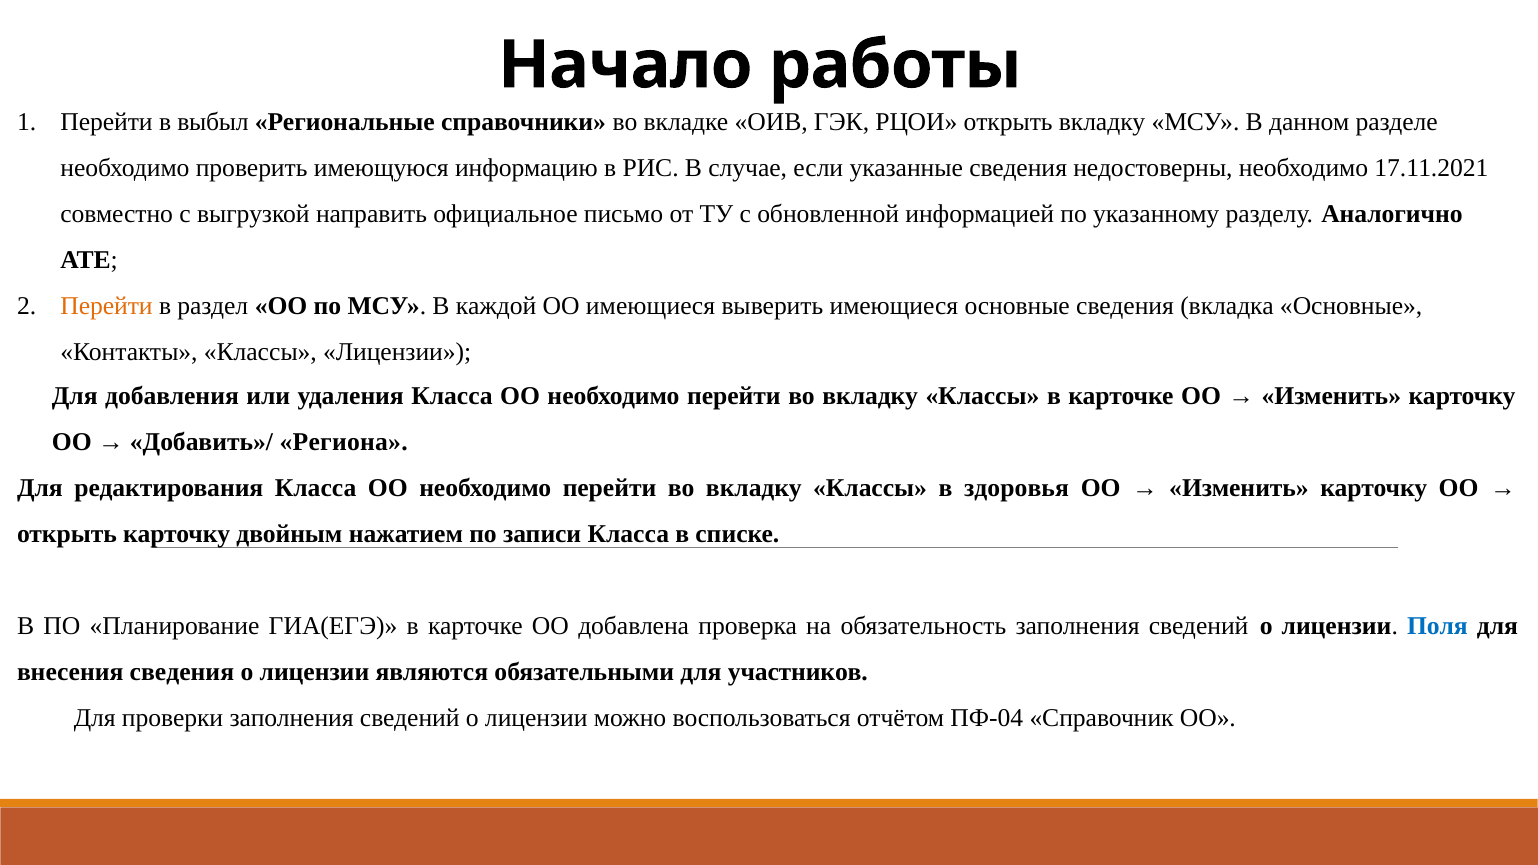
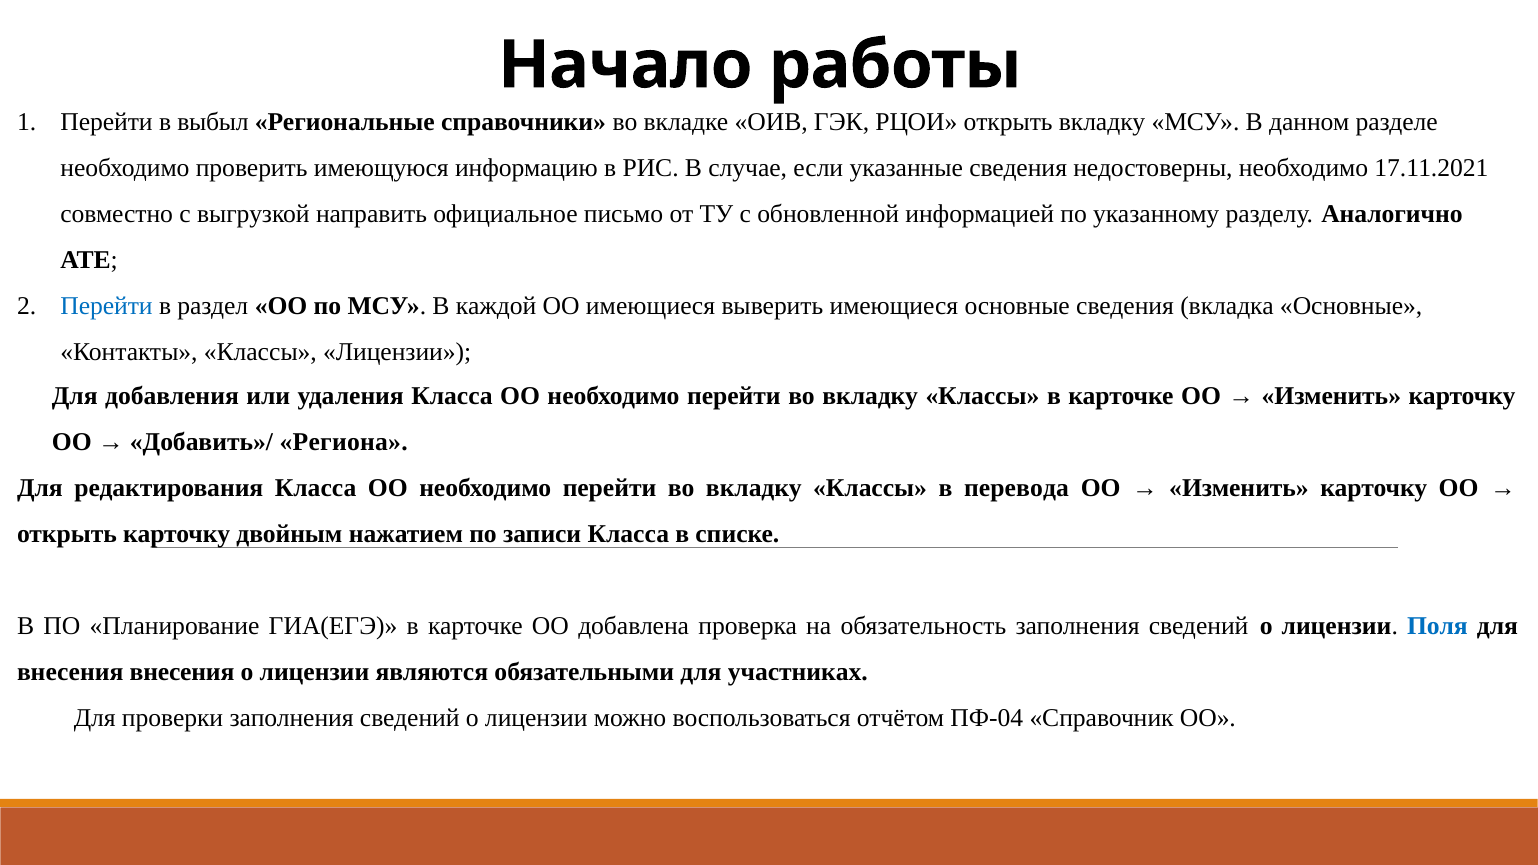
Перейти at (106, 306) colour: orange -> blue
здоровья: здоровья -> перевода
внесения сведения: сведения -> внесения
участников: участников -> участниках
